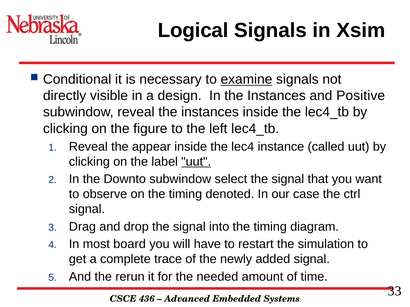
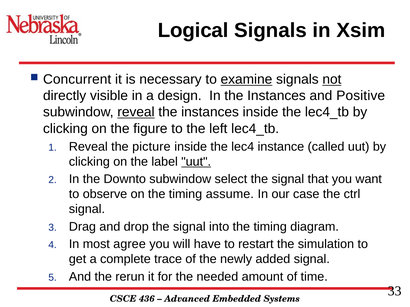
Conditional: Conditional -> Concurrent
not underline: none -> present
reveal at (136, 112) underline: none -> present
appear: appear -> picture
denoted: denoted -> assume
board: board -> agree
